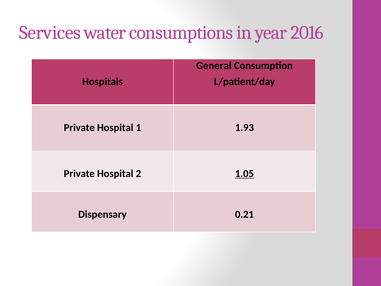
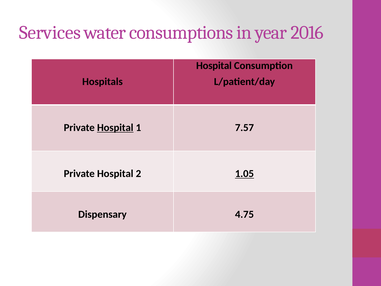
General at (214, 65): General -> Hospital
Hospital at (115, 128) underline: none -> present
1.93: 1.93 -> 7.57
0.21: 0.21 -> 4.75
